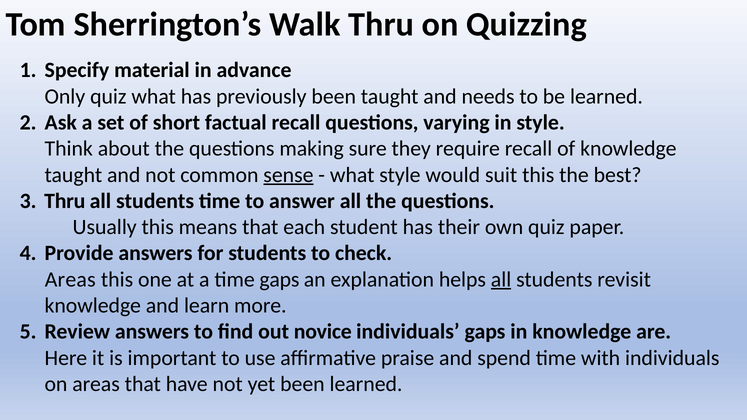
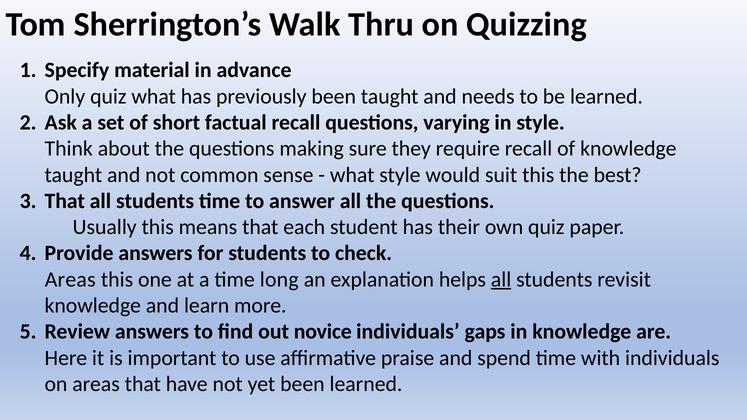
sense underline: present -> none
Thru at (65, 201): Thru -> That
time gaps: gaps -> long
